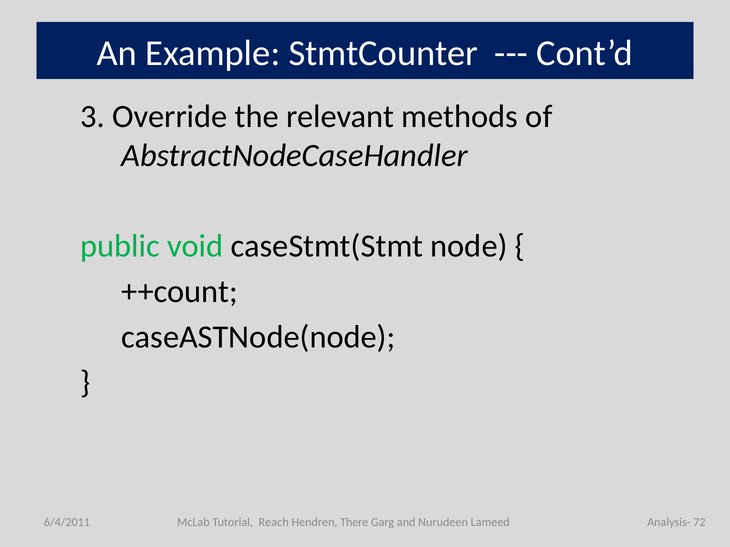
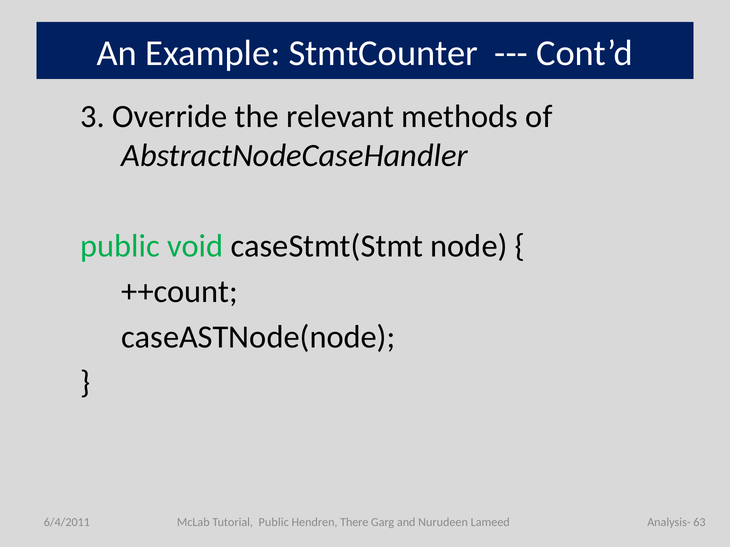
Tutorial Reach: Reach -> Public
72: 72 -> 63
